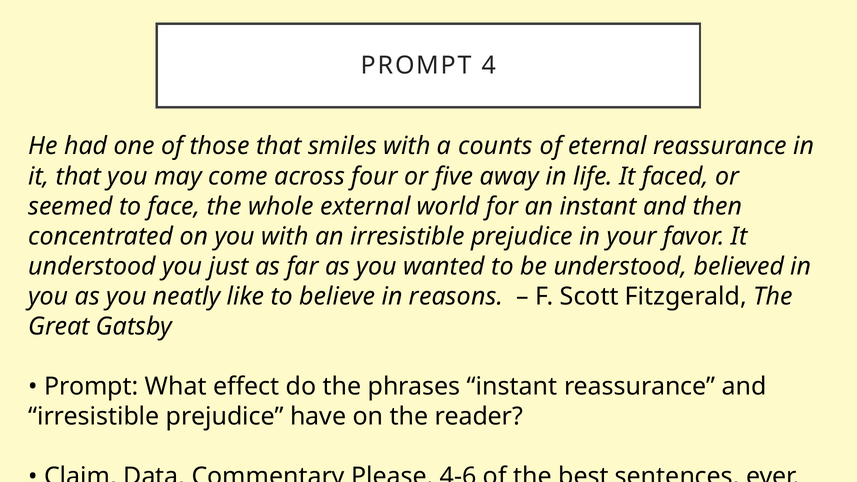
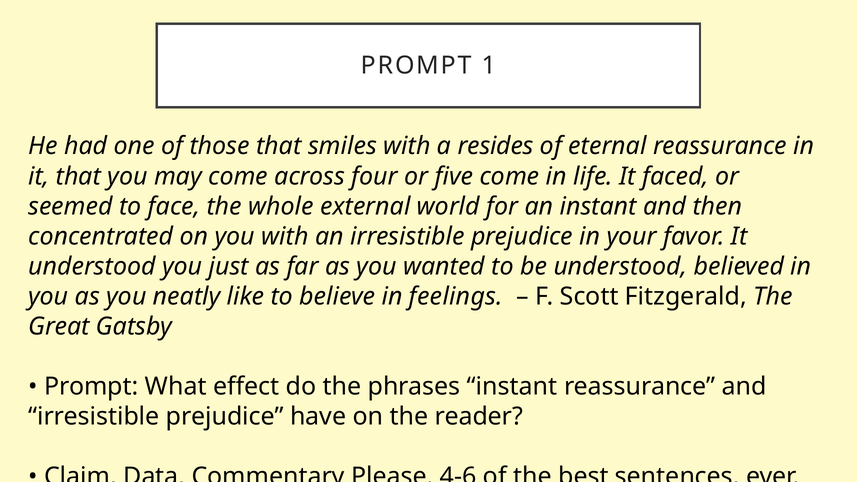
4: 4 -> 1
counts: counts -> resides
five away: away -> come
reasons: reasons -> feelings
